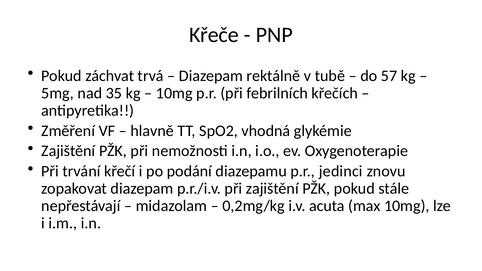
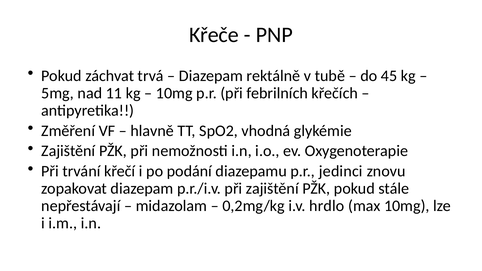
57: 57 -> 45
35: 35 -> 11
acuta: acuta -> hrdlo
